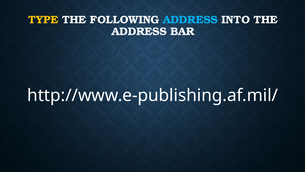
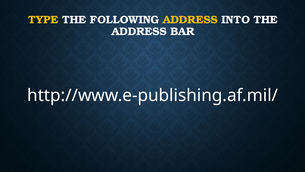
ADDRESS at (190, 20) colour: light blue -> yellow
